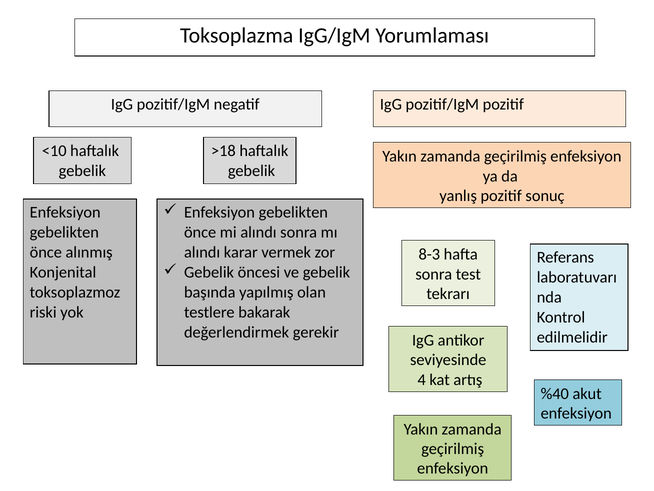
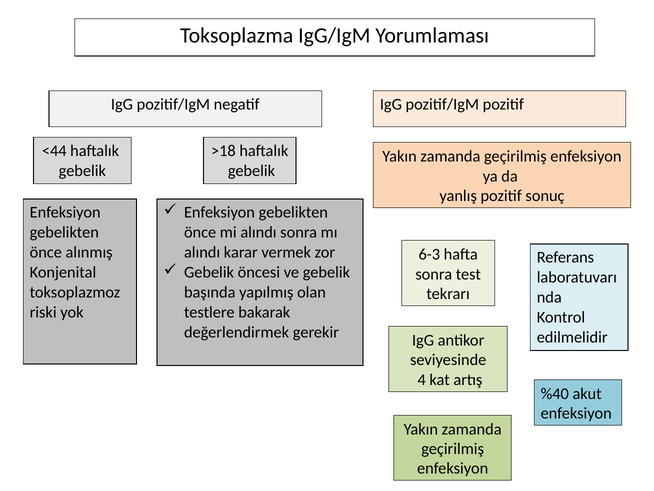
<10: <10 -> <44
8-3: 8-3 -> 6-3
